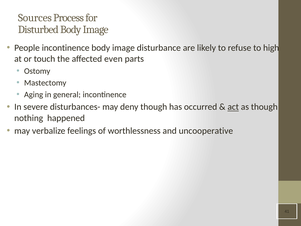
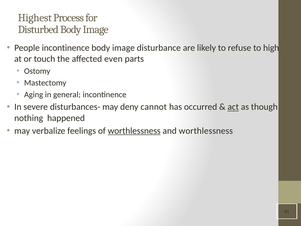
Sources: Sources -> Highest
deny though: though -> cannot
worthlessness at (134, 131) underline: none -> present
and uncooperative: uncooperative -> worthlessness
